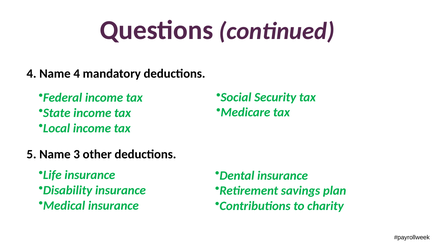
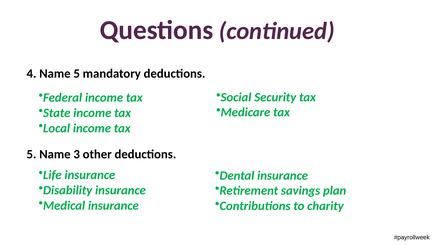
Name 4: 4 -> 5
